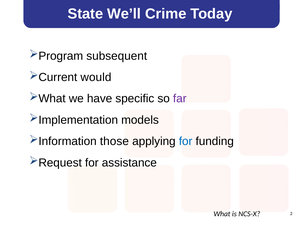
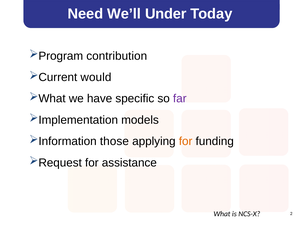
State: State -> Need
Crime: Crime -> Under
subsequent: subsequent -> contribution
for at (186, 141) colour: blue -> orange
